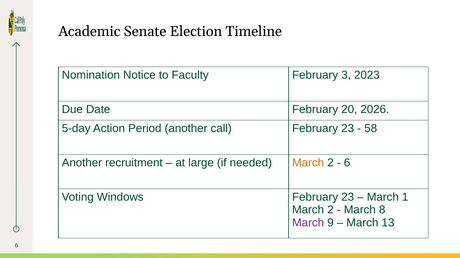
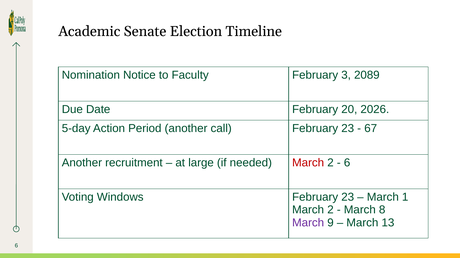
2023: 2023 -> 2089
58: 58 -> 67
March at (308, 163) colour: orange -> red
